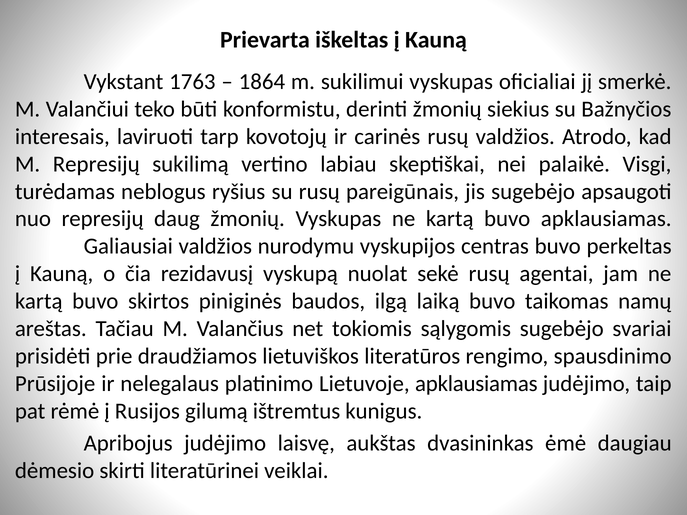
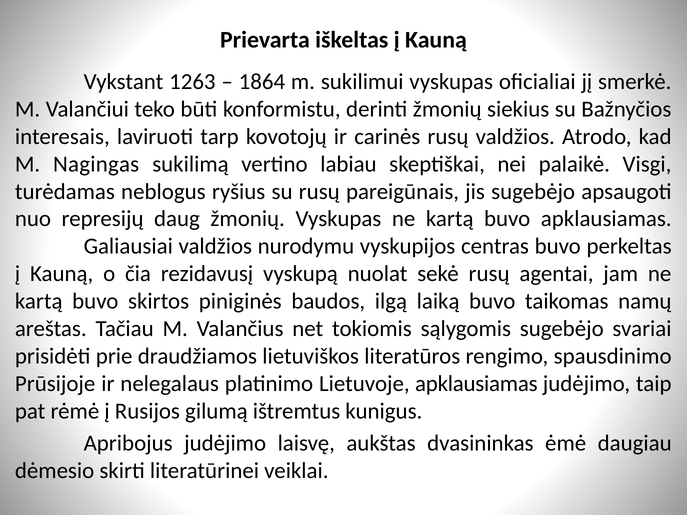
1763: 1763 -> 1263
M Represijų: Represijų -> Nagingas
